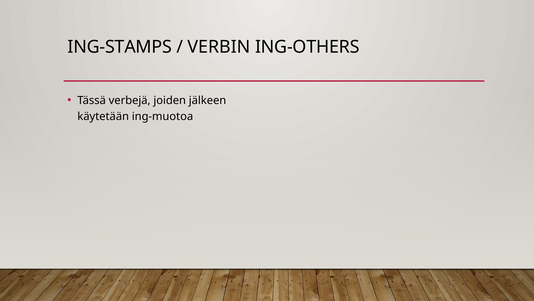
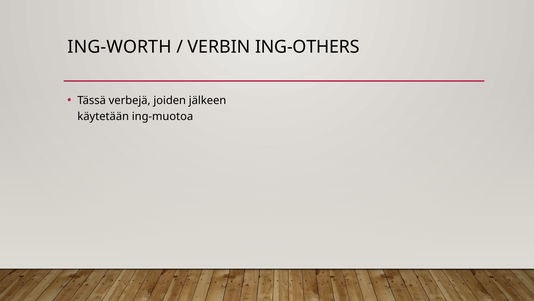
ING-STAMPS: ING-STAMPS -> ING-WORTH
